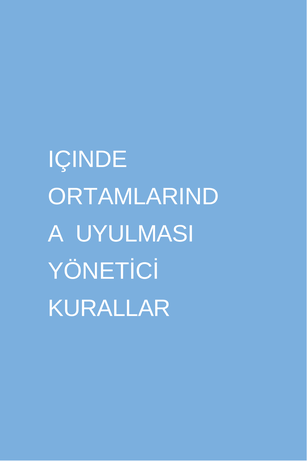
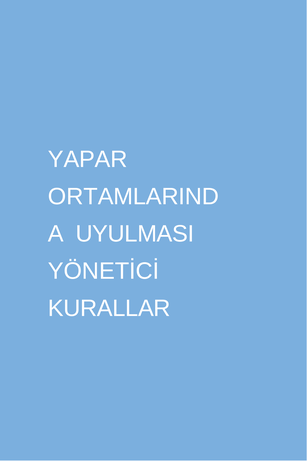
IÇINDE: IÇINDE -> YAPAR
